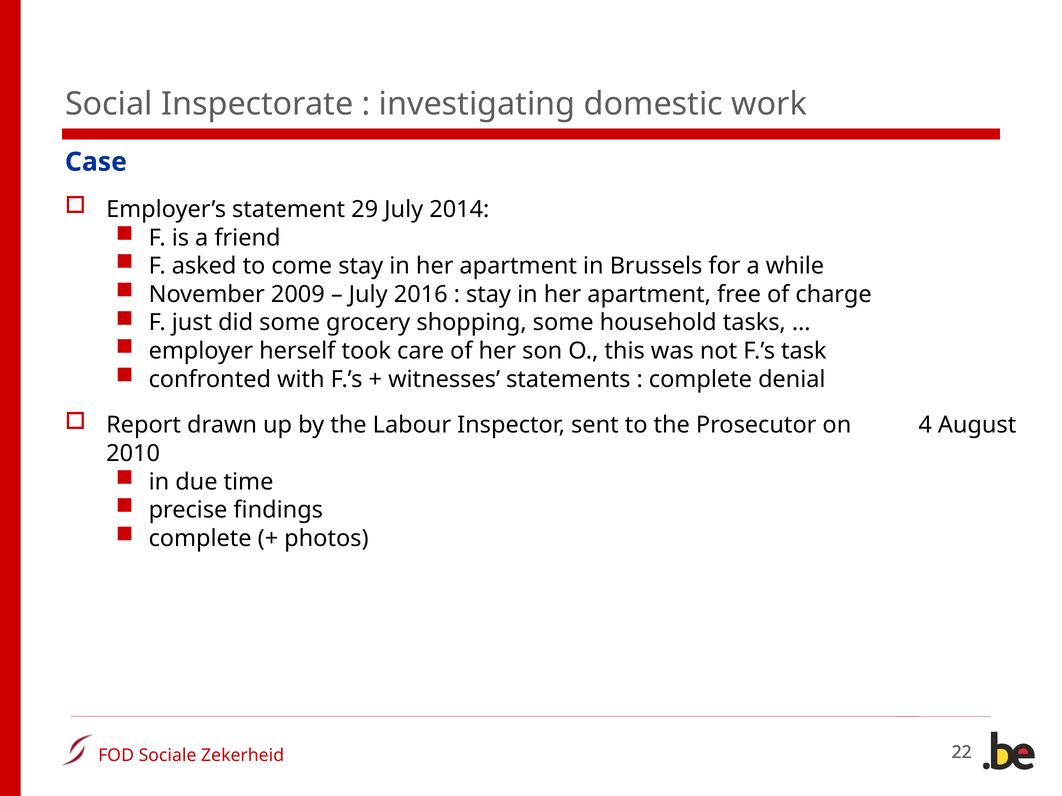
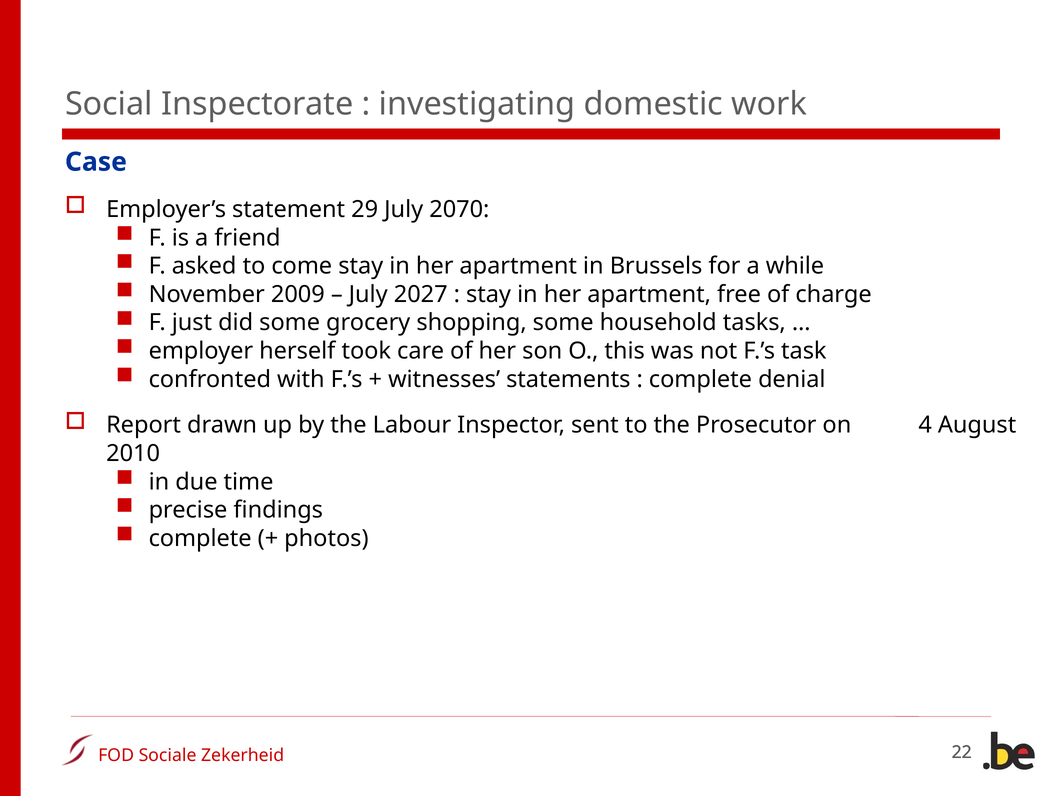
2014: 2014 -> 2070
2016: 2016 -> 2027
